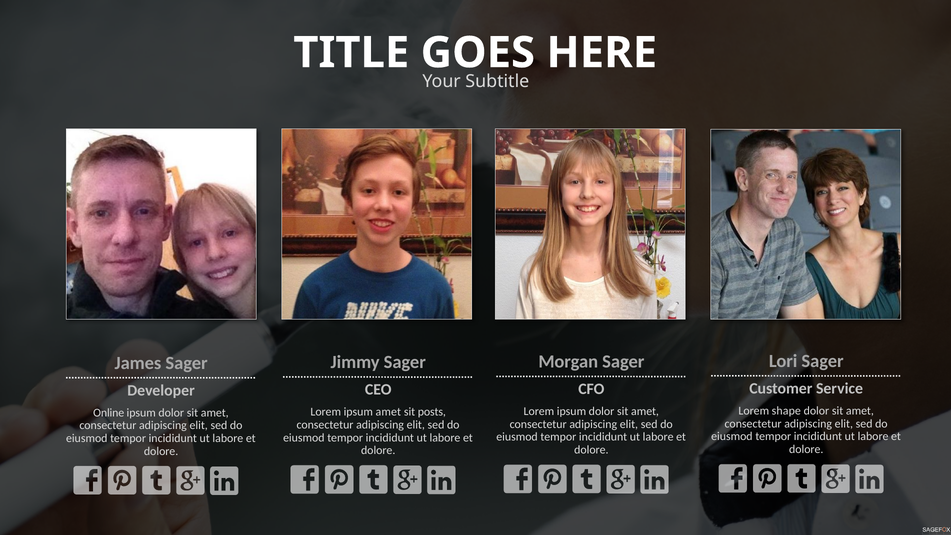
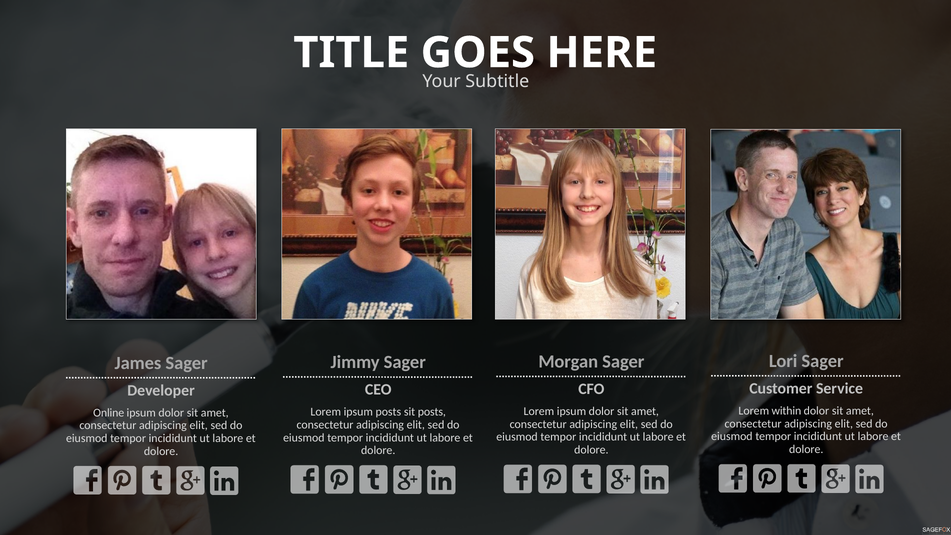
shape: shape -> within
ipsum amet: amet -> posts
